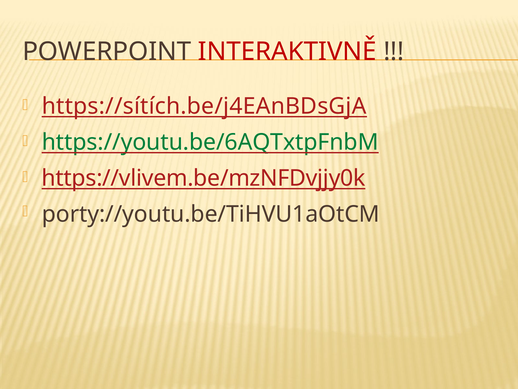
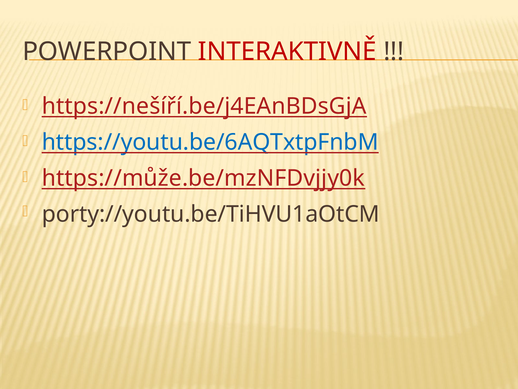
https://sítích.be/j4EAnBDsGjA: https://sítích.be/j4EAnBDsGjA -> https://nešíří.be/j4EAnBDsGjA
https://youtu.be/6AQTxtpFnbM colour: green -> blue
https://vlivem.be/mzNFDvjjy0k: https://vlivem.be/mzNFDvjjy0k -> https://může.be/mzNFDvjjy0k
